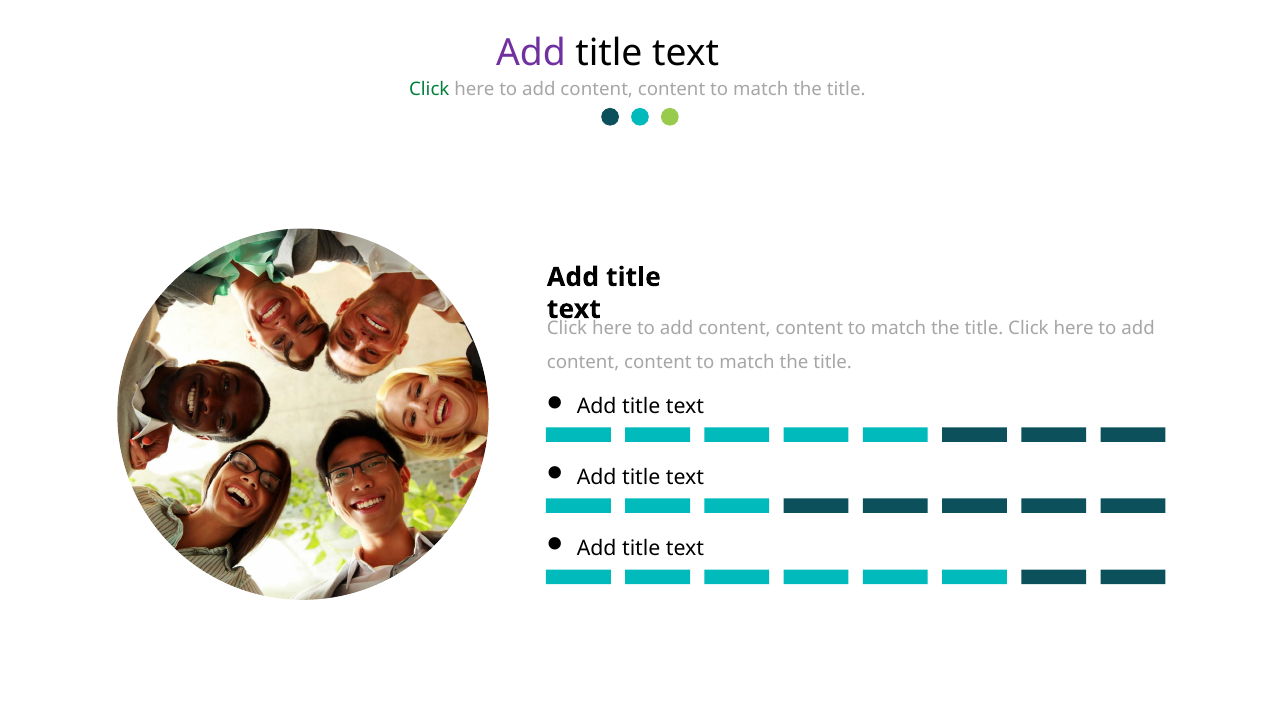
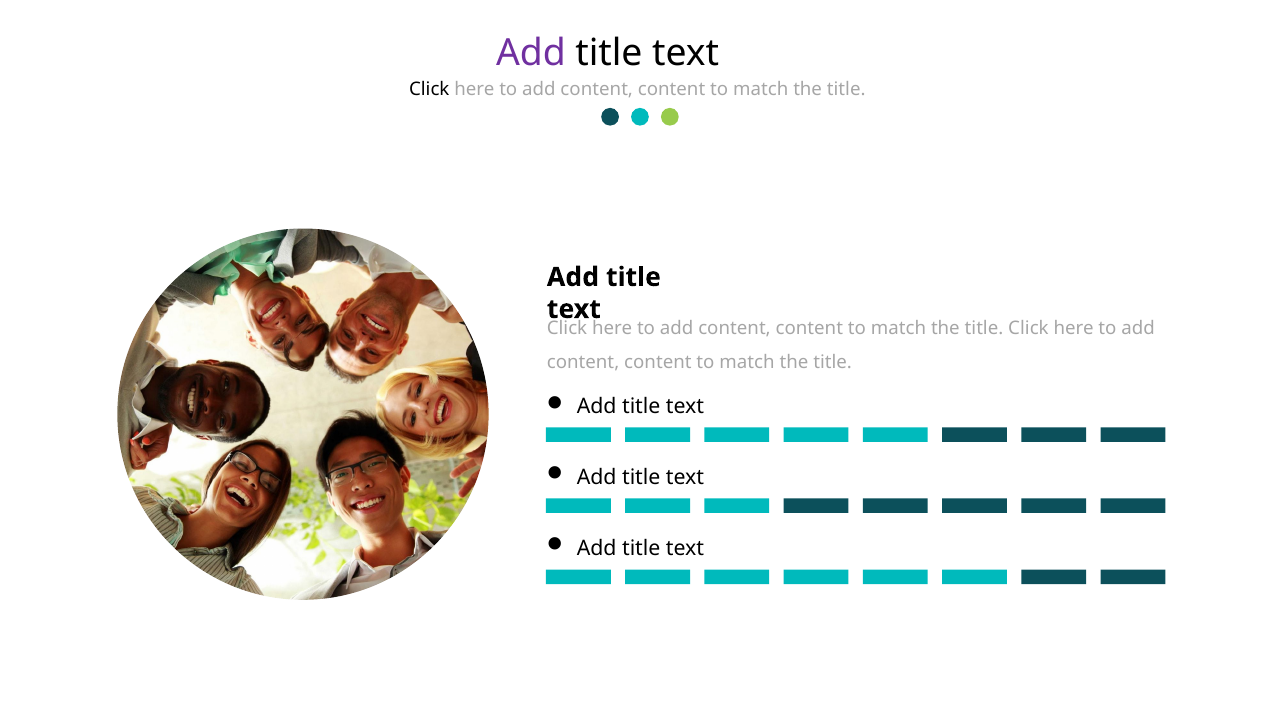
Click at (429, 90) colour: green -> black
